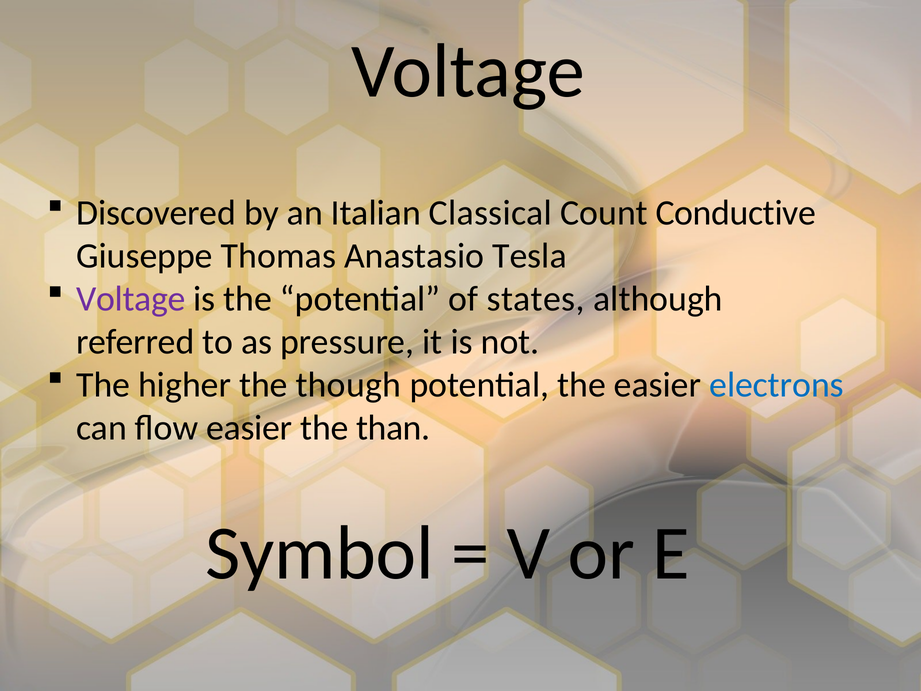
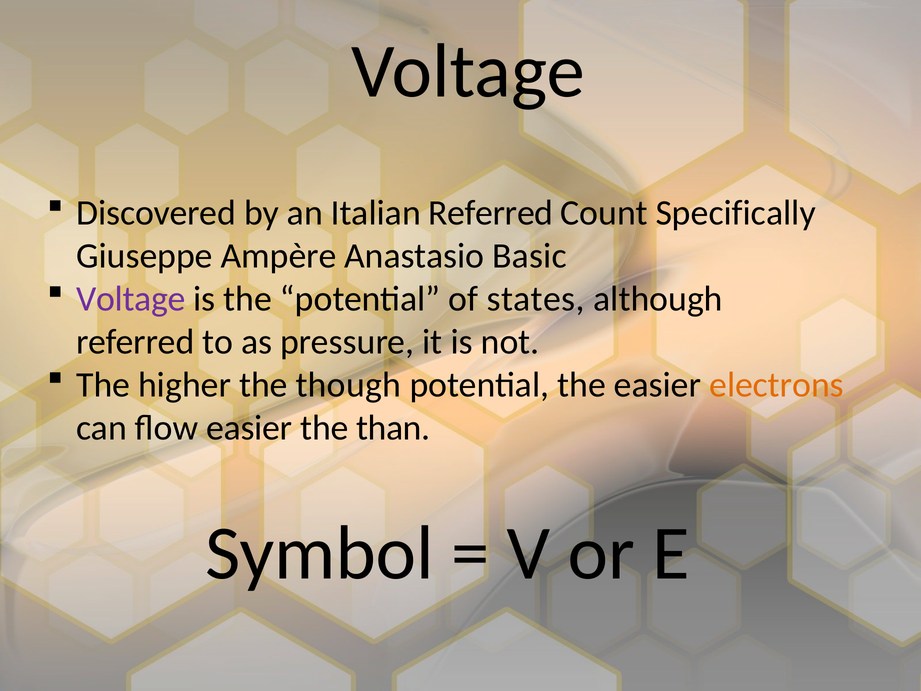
Italian Classical: Classical -> Referred
Conductive: Conductive -> Specifically
Thomas: Thomas -> Ampère
Tesla: Tesla -> Basic
electrons colour: blue -> orange
